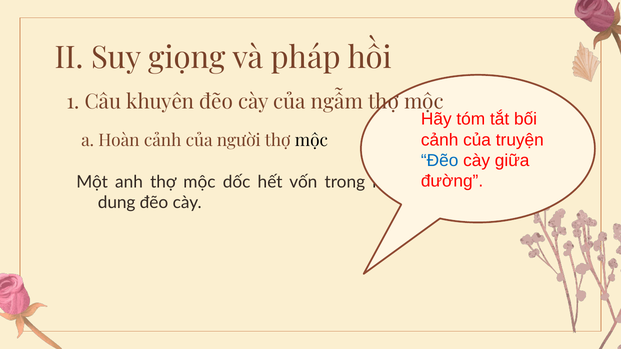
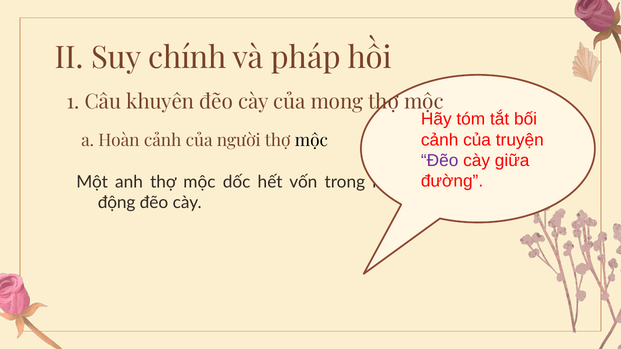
giọng: giọng -> chính
ngẫm: ngẫm -> mong
Đẽo at (440, 161) colour: blue -> purple
dung: dung -> động
